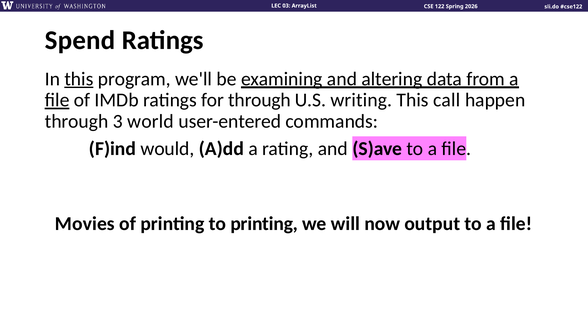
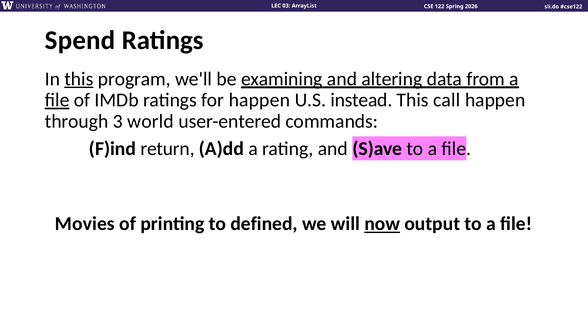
for through: through -> happen
writing: writing -> instead
would: would -> return
to printing: printing -> defined
now underline: none -> present
